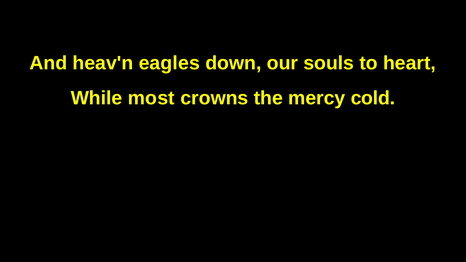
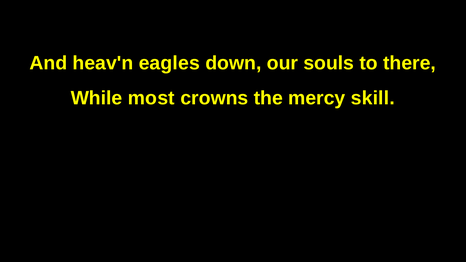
heart: heart -> there
cold: cold -> skill
